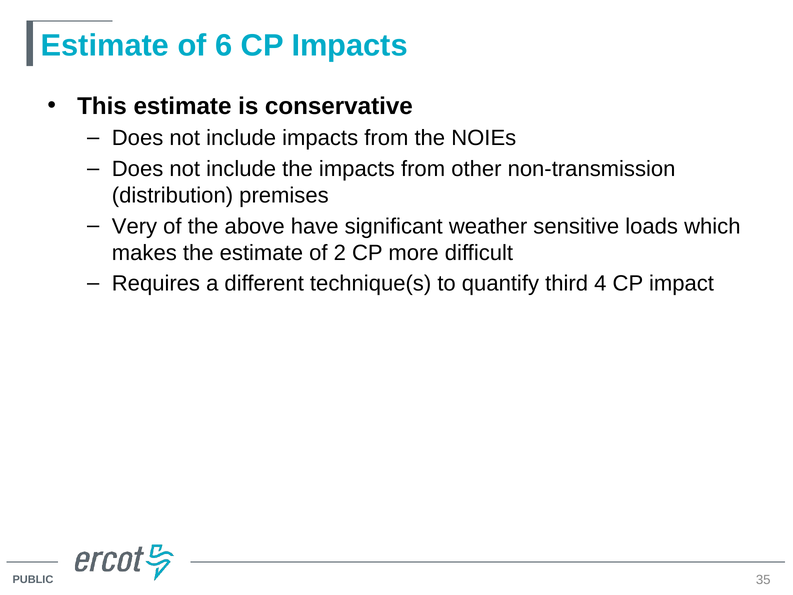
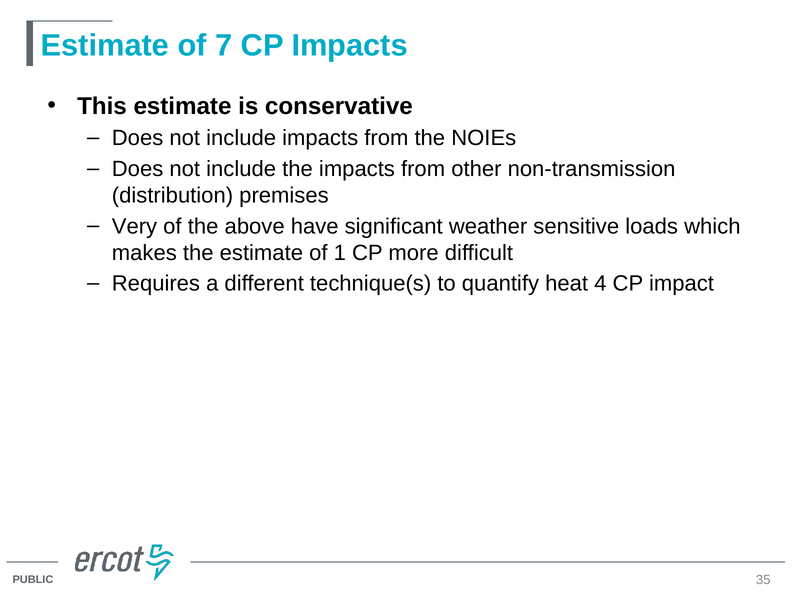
6: 6 -> 7
2: 2 -> 1
third: third -> heat
